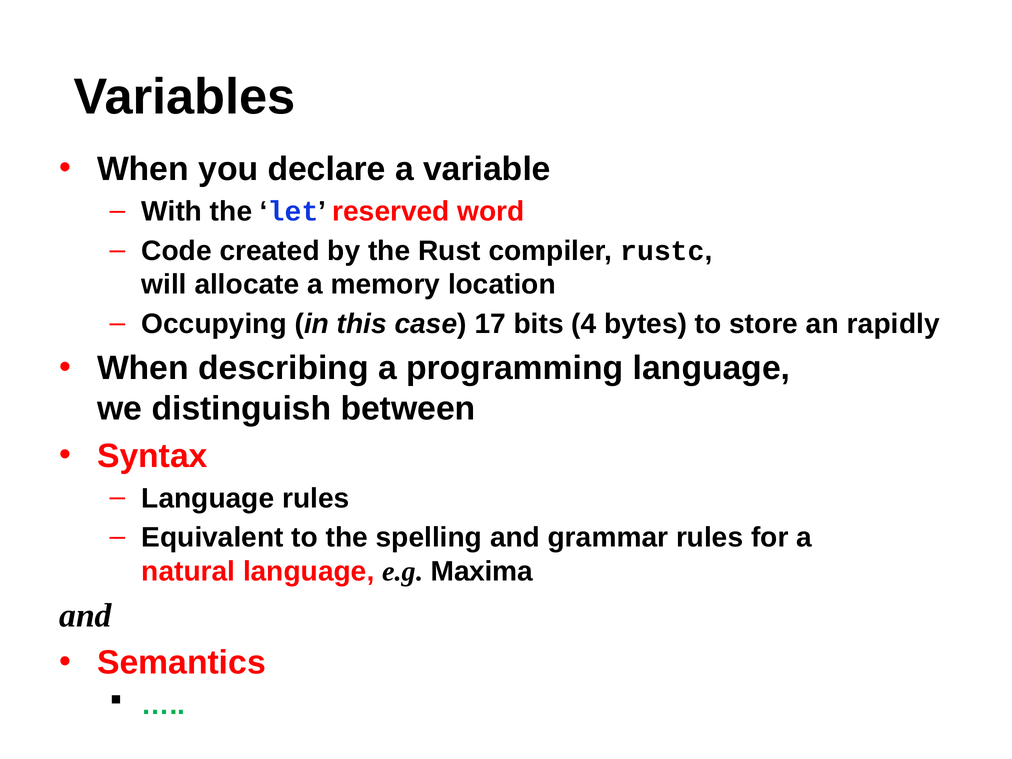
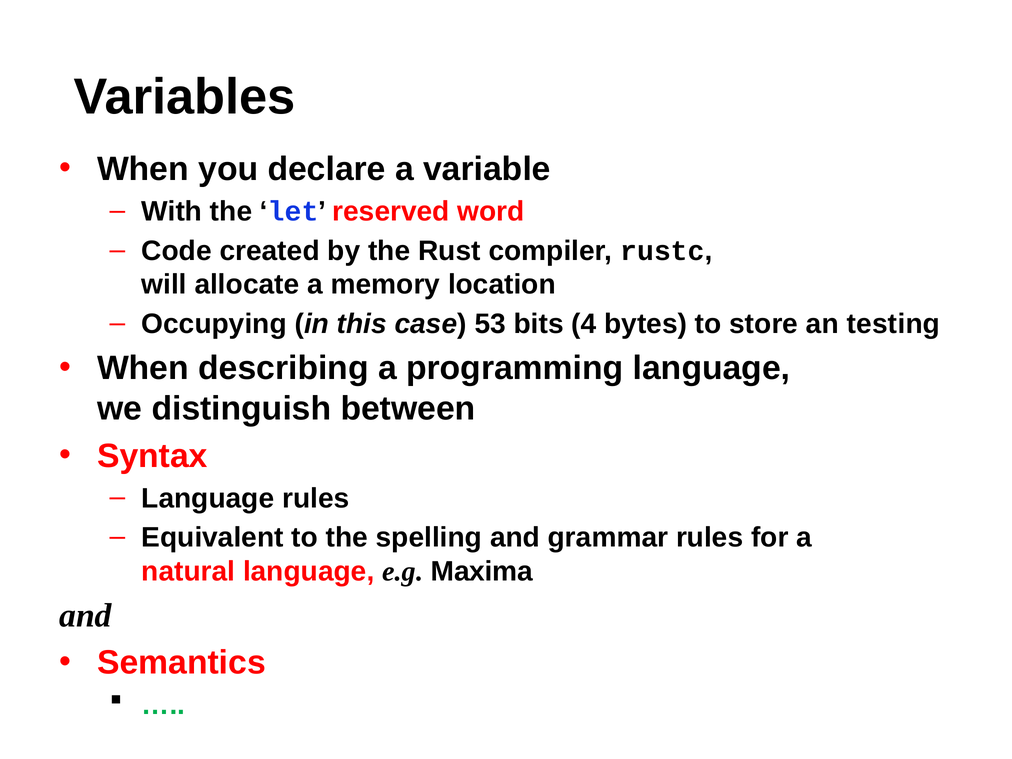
17: 17 -> 53
rapidly: rapidly -> testing
